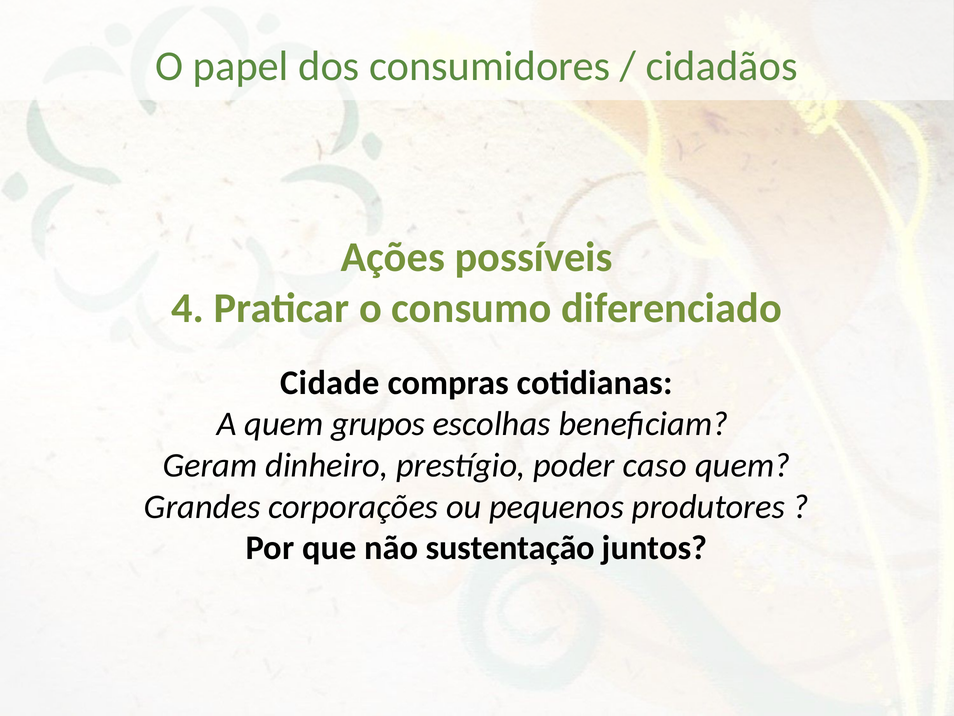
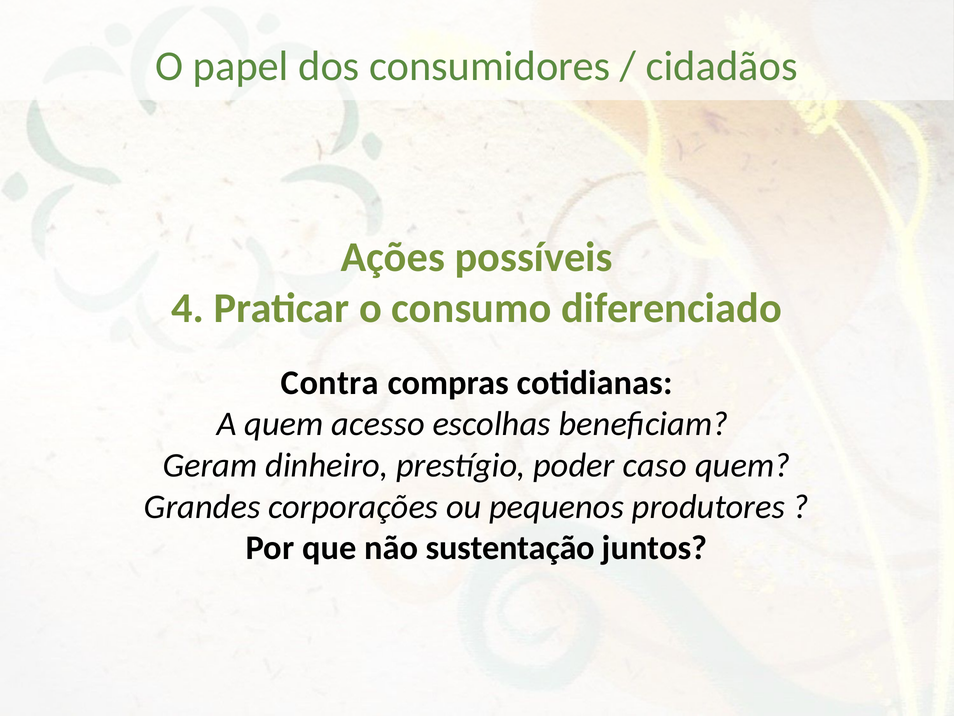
Cidade: Cidade -> Contra
grupos: grupos -> acesso
